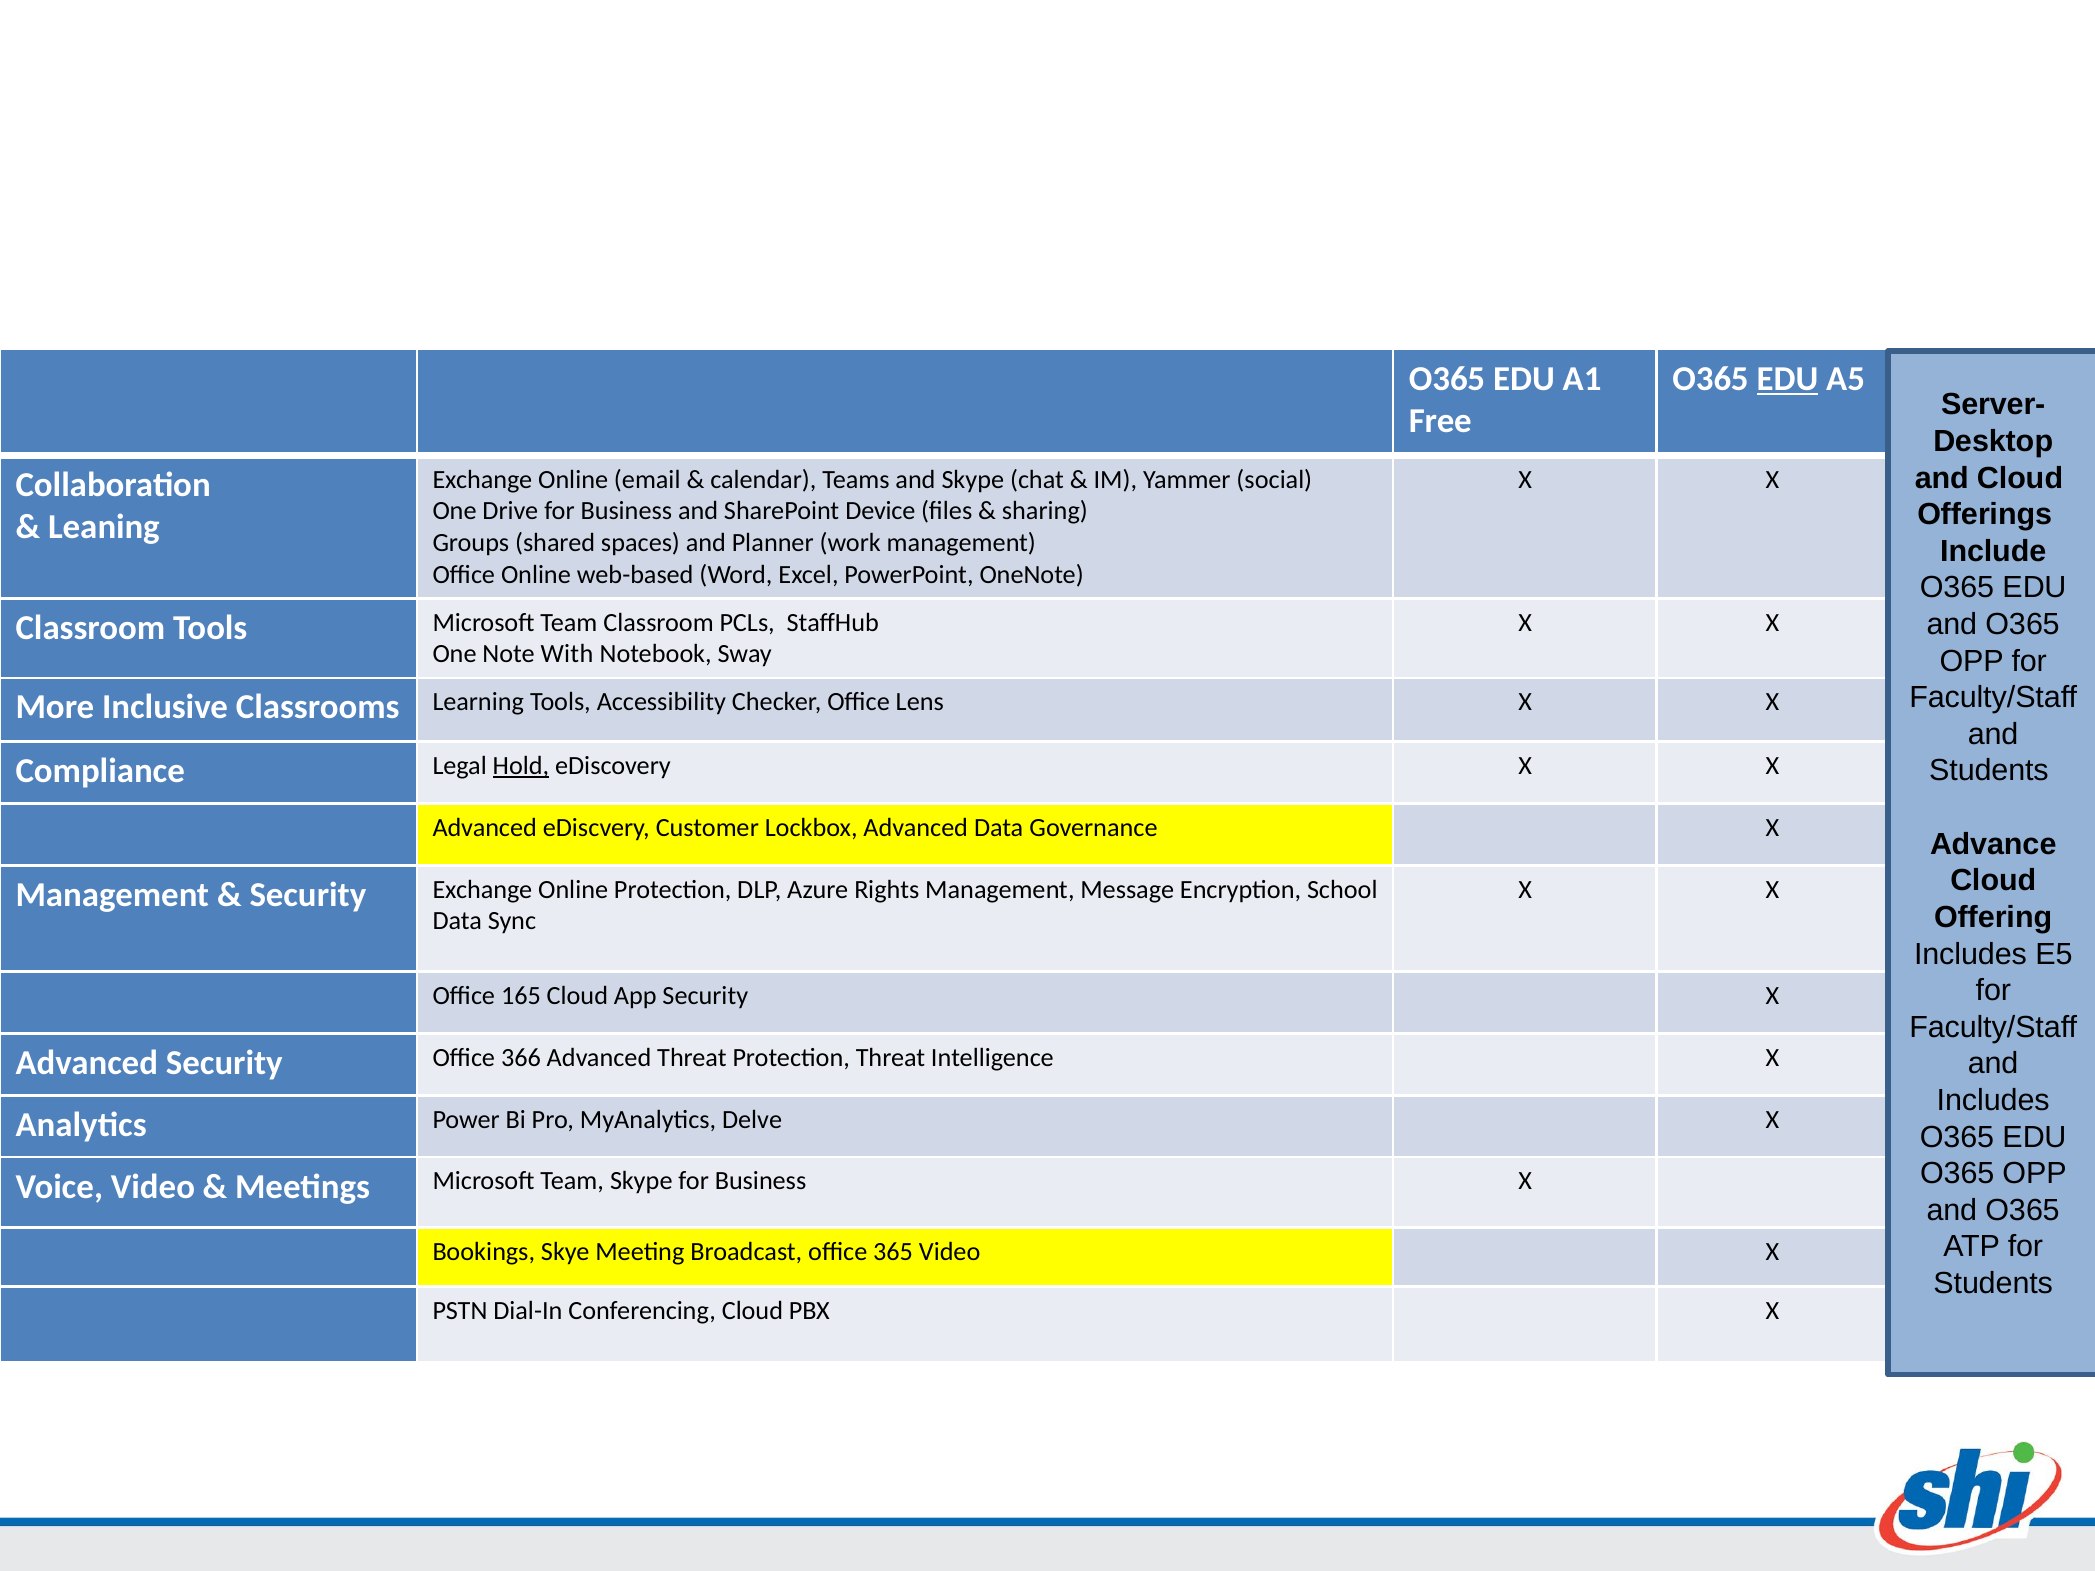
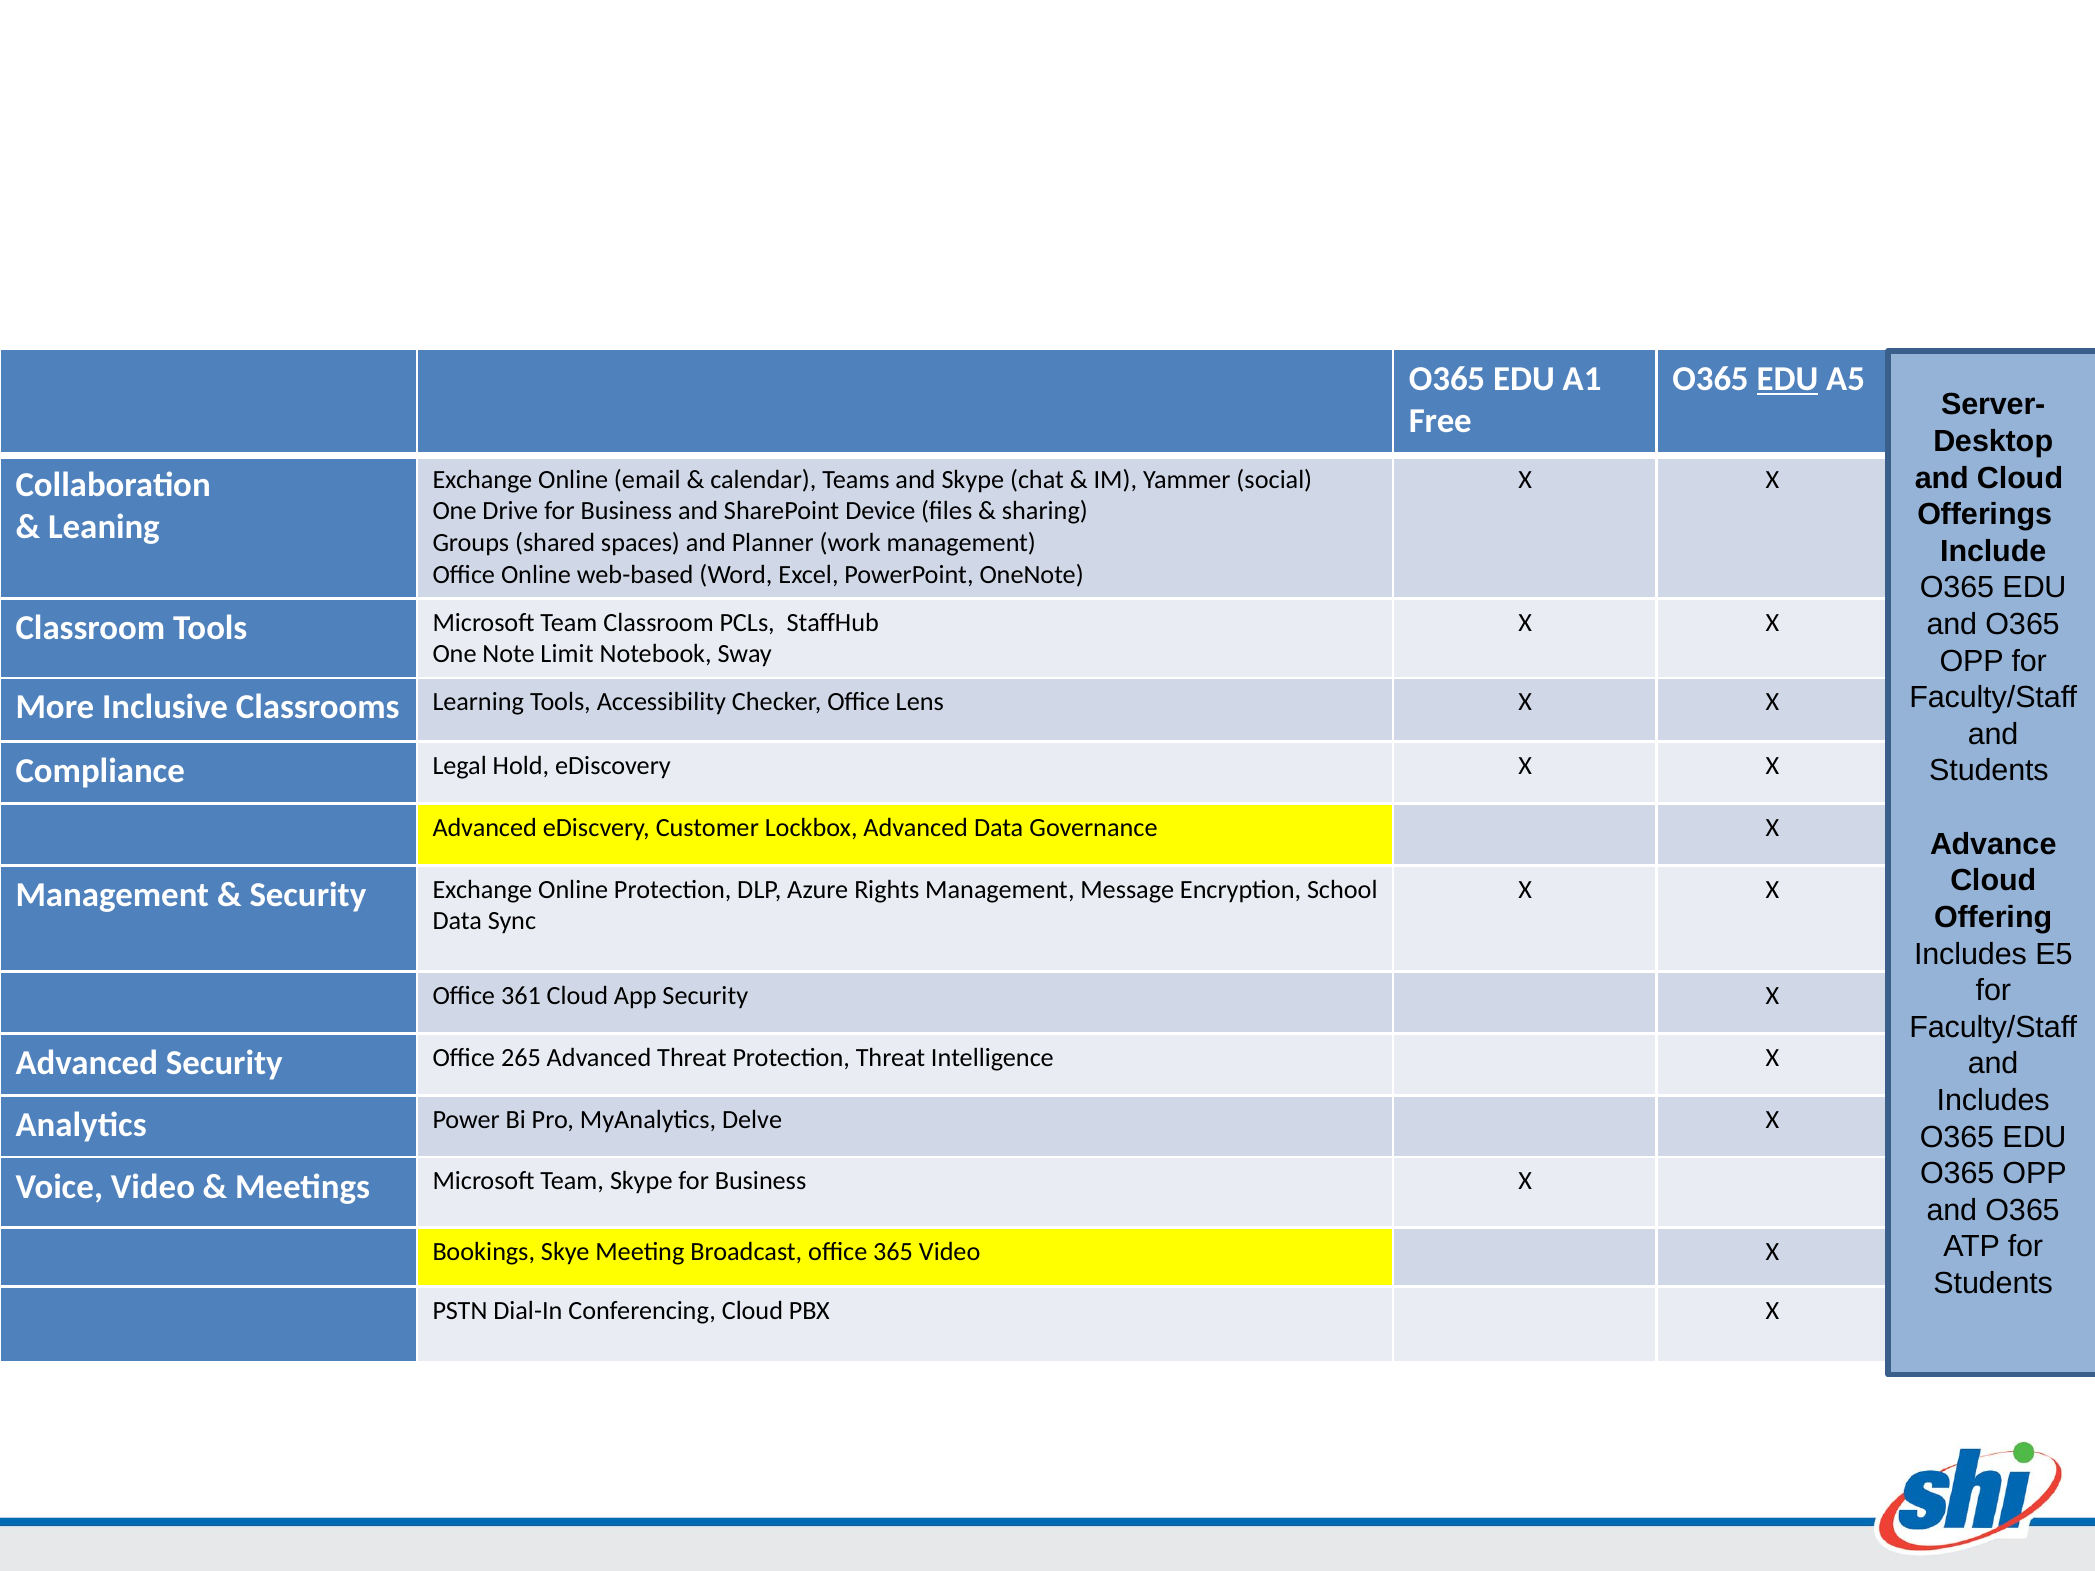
With: With -> Limit
Hold underline: present -> none
165: 165 -> 361
366: 366 -> 265
